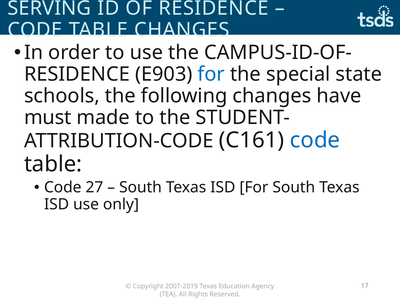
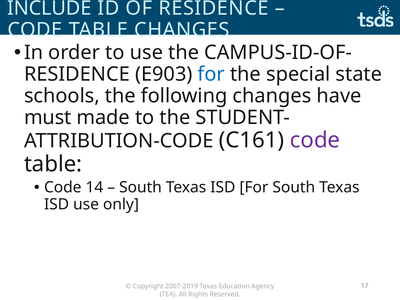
SERVING: SERVING -> INCLUDE
code at (315, 140) colour: blue -> purple
27: 27 -> 14
